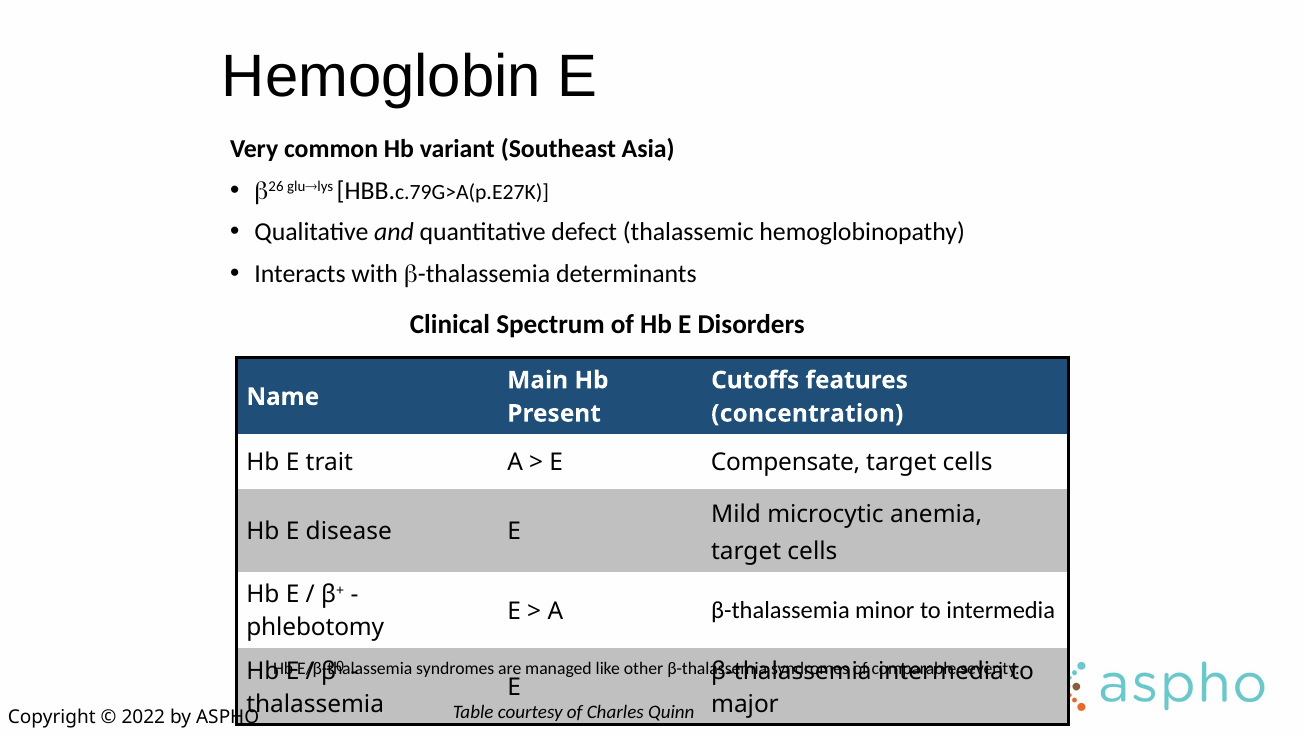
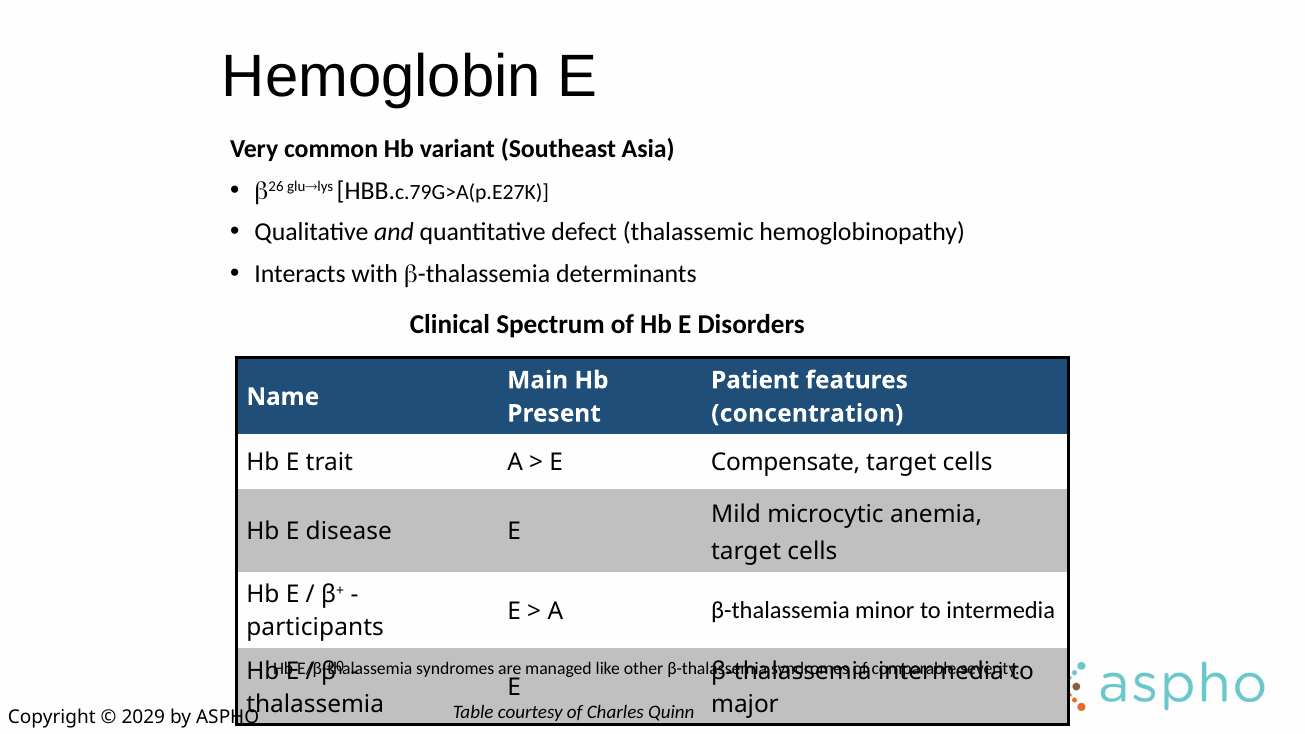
Cutoffs: Cutoffs -> Patient
phlebotomy: phlebotomy -> participants
2022: 2022 -> 2029
